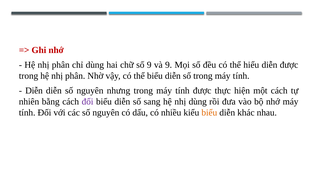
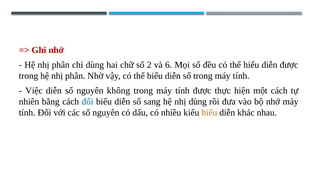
số 9: 9 -> 2
và 9: 9 -> 6
Diễn at (34, 91): Diễn -> Việc
nhưng: nhưng -> không
đổi colour: purple -> blue
